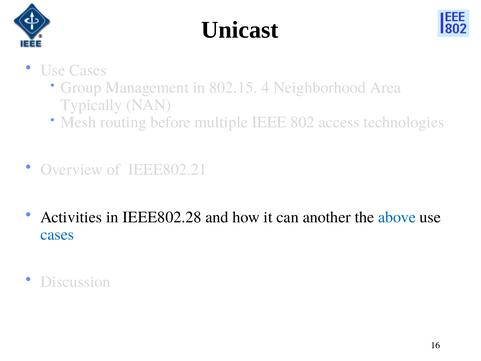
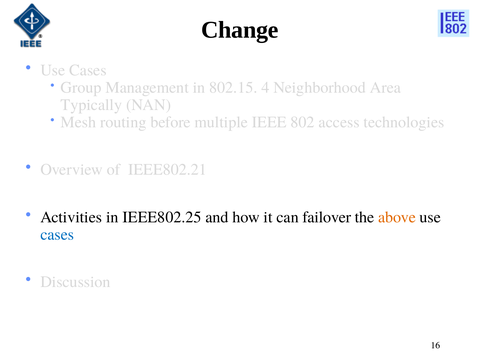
Unicast: Unicast -> Change
IEEE802.28: IEEE802.28 -> IEEE802.25
another: another -> failover
above colour: blue -> orange
